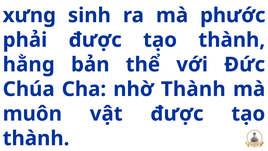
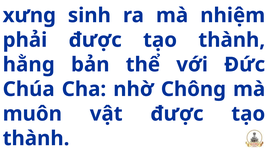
phước: phước -> nhiệm
nhờ Thành: Thành -> Chông
